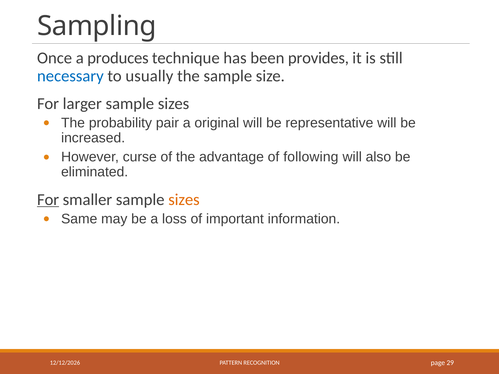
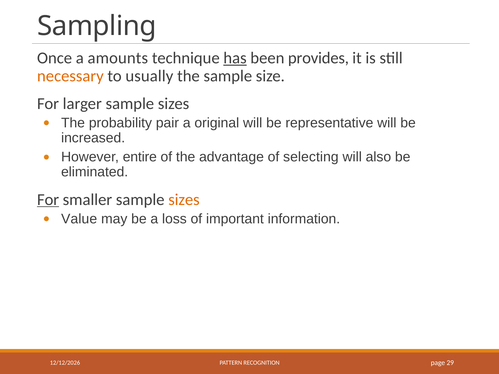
produces: produces -> amounts
has underline: none -> present
necessary colour: blue -> orange
curse: curse -> entire
following: following -> selecting
Same: Same -> Value
